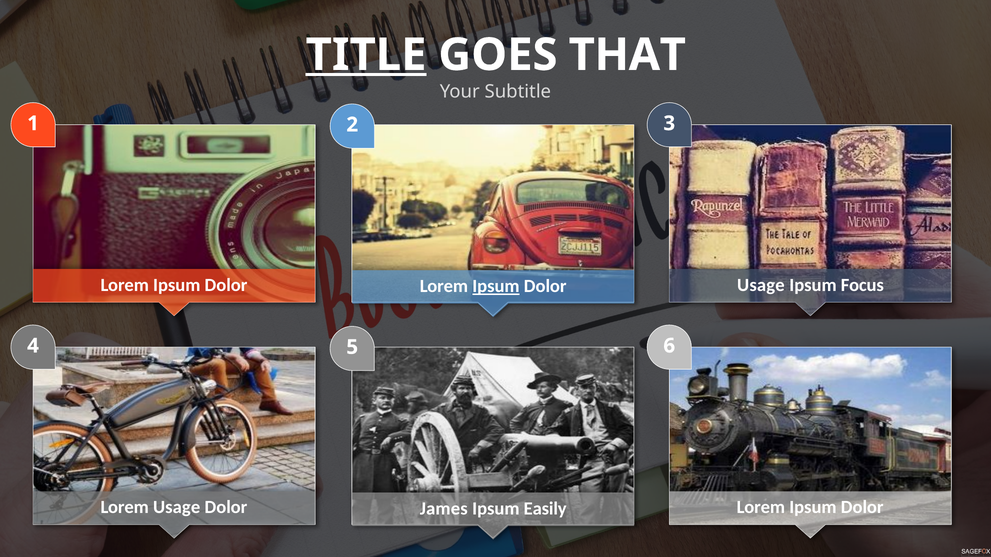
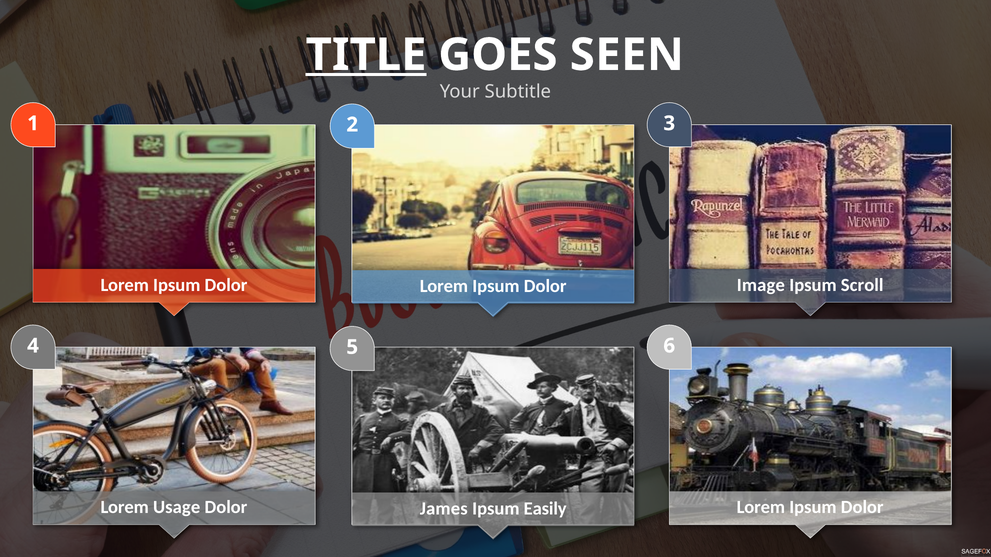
THAT: THAT -> SEEN
Usage at (761, 285): Usage -> Image
Focus: Focus -> Scroll
Ipsum at (496, 286) underline: present -> none
